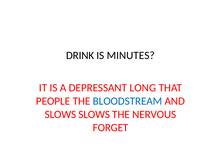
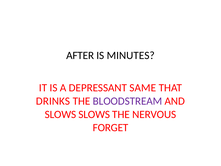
DRINK: DRINK -> AFTER
LONG: LONG -> SAME
PEOPLE: PEOPLE -> DRINKS
BLOODSTREAM colour: blue -> purple
